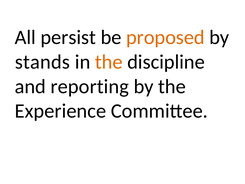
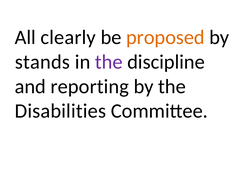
persist: persist -> clearly
the at (109, 62) colour: orange -> purple
Experience: Experience -> Disabilities
